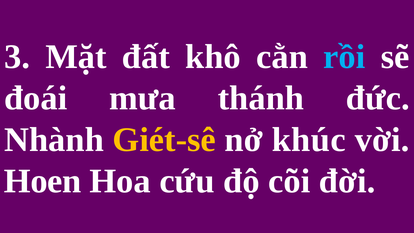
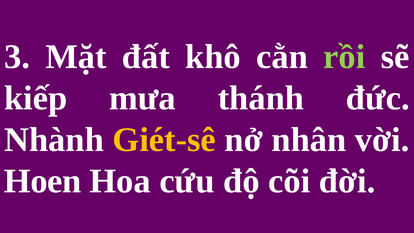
rồi colour: light blue -> light green
đoái: đoái -> kiếp
khúc: khúc -> nhân
